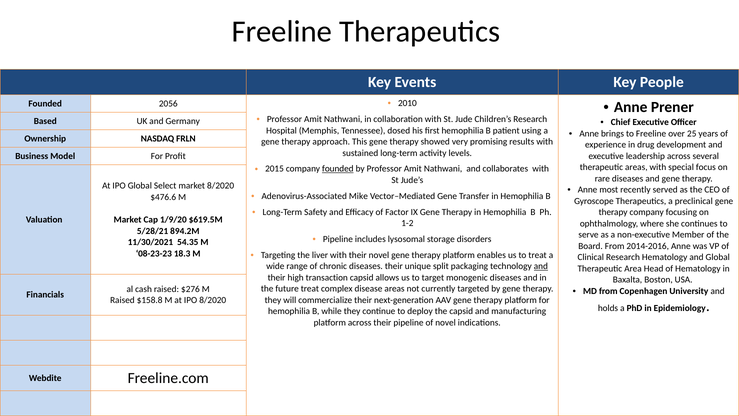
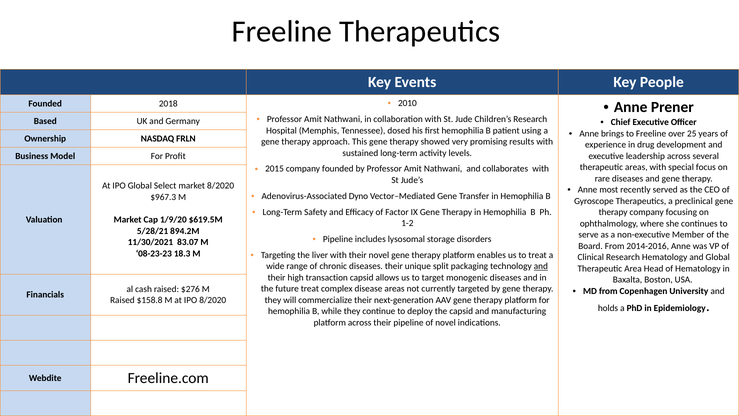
2056: 2056 -> 2018
founded at (338, 169) underline: present -> none
Mike: Mike -> Dyno
$476.6: $476.6 -> $967.3
54.35: 54.35 -> 83.07
